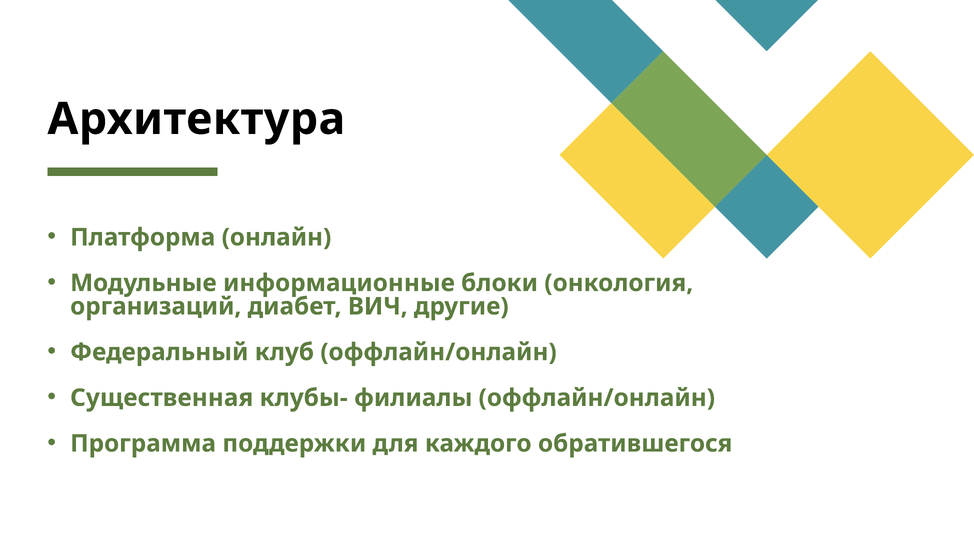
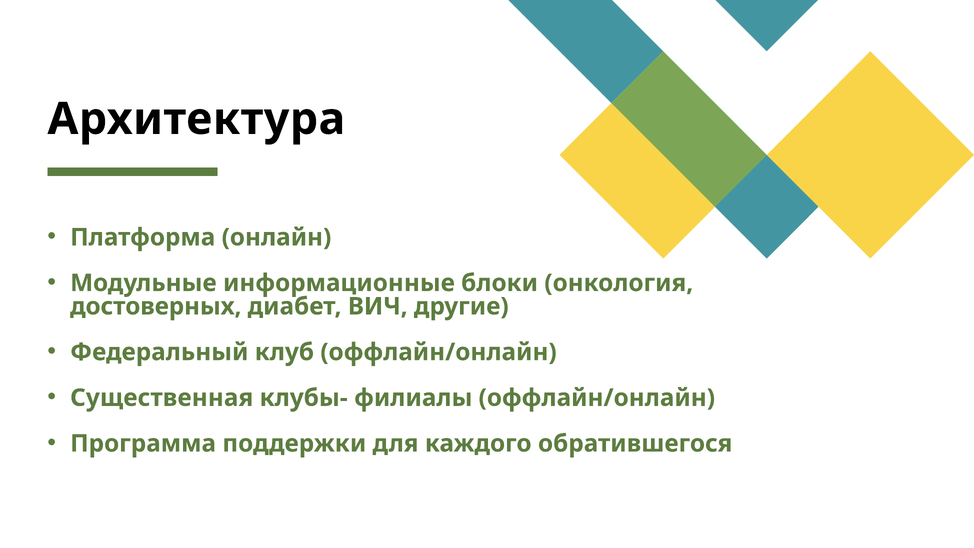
организаций: организаций -> достоверных
